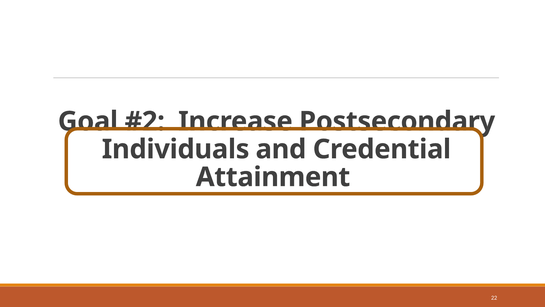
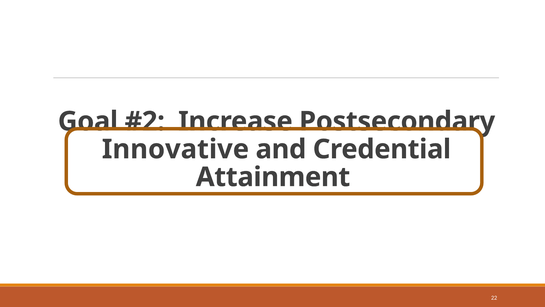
Individuals: Individuals -> Innovative
